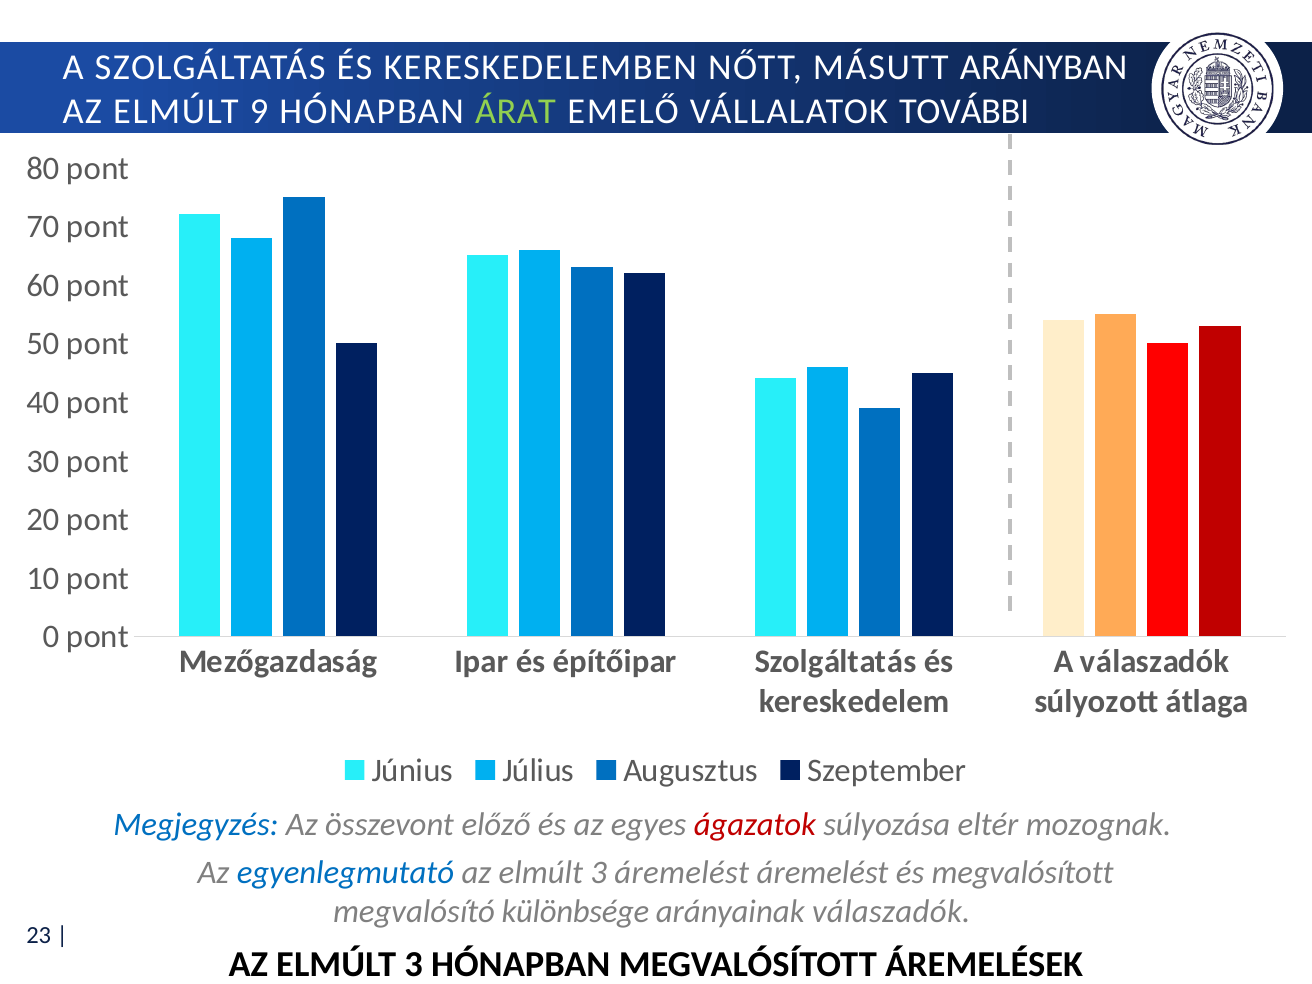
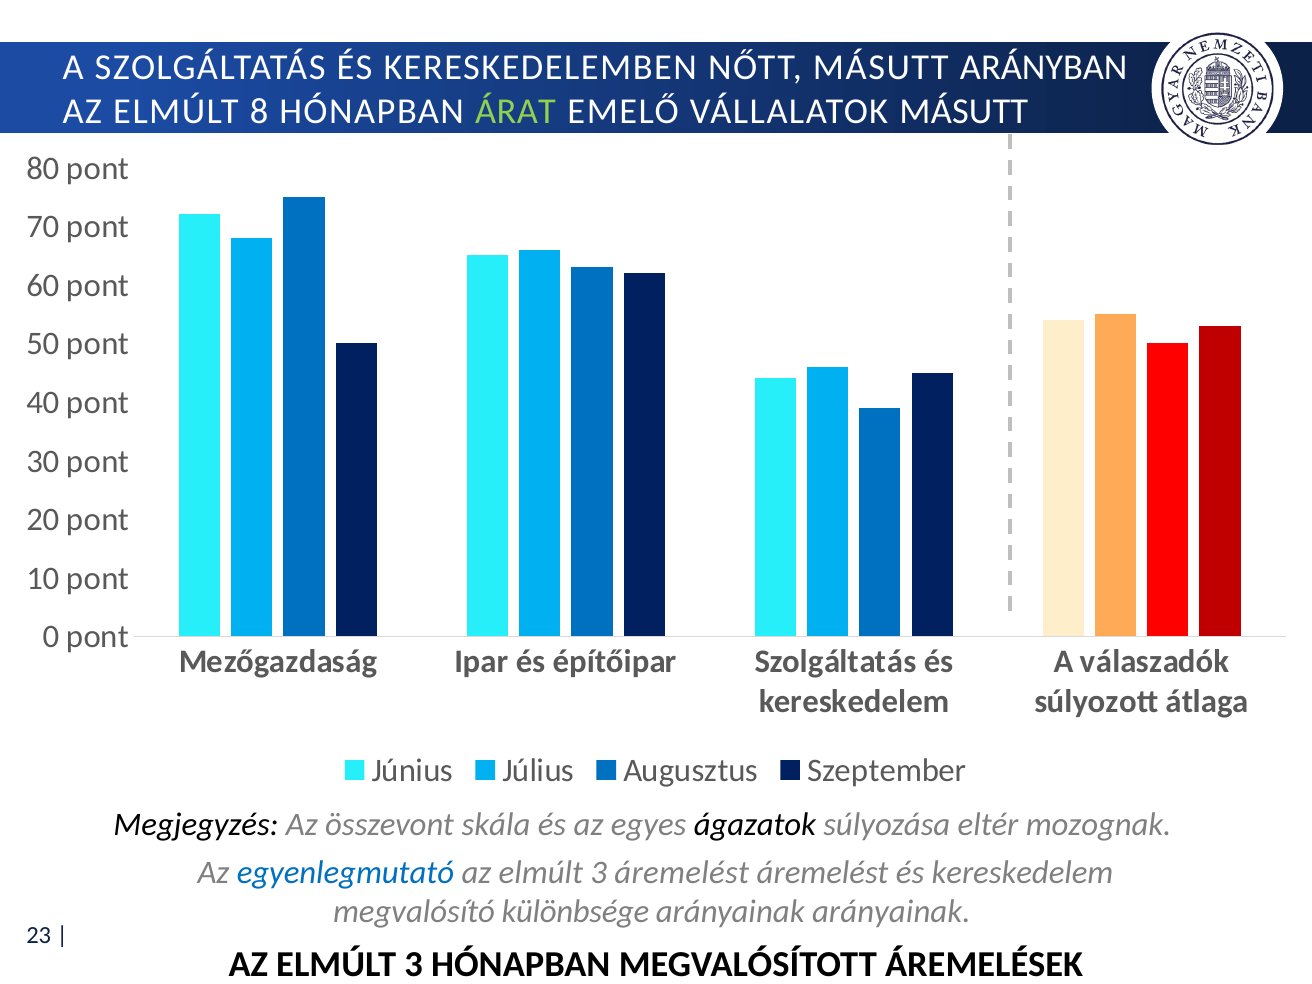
9: 9 -> 8
VÁLLALATOK TOVÁBBI: TOVÁBBI -> MÁSUTT
Megjegyzés colour: blue -> black
előző: előző -> skála
ágazatok colour: red -> black
áremelést és megvalósított: megvalósított -> kereskedelem
arányainak válaszadók: válaszadók -> arányainak
